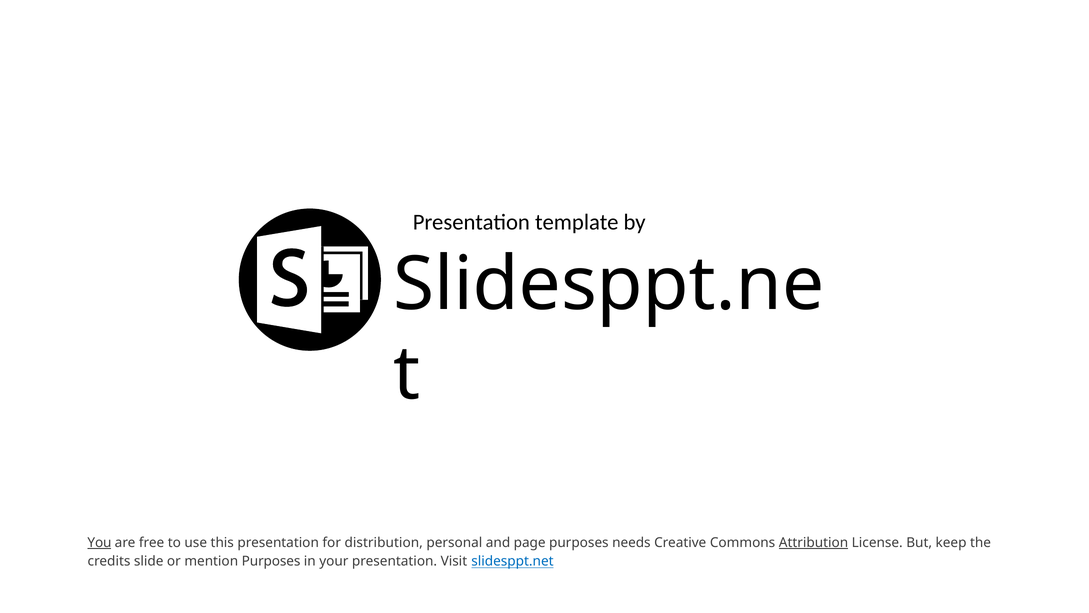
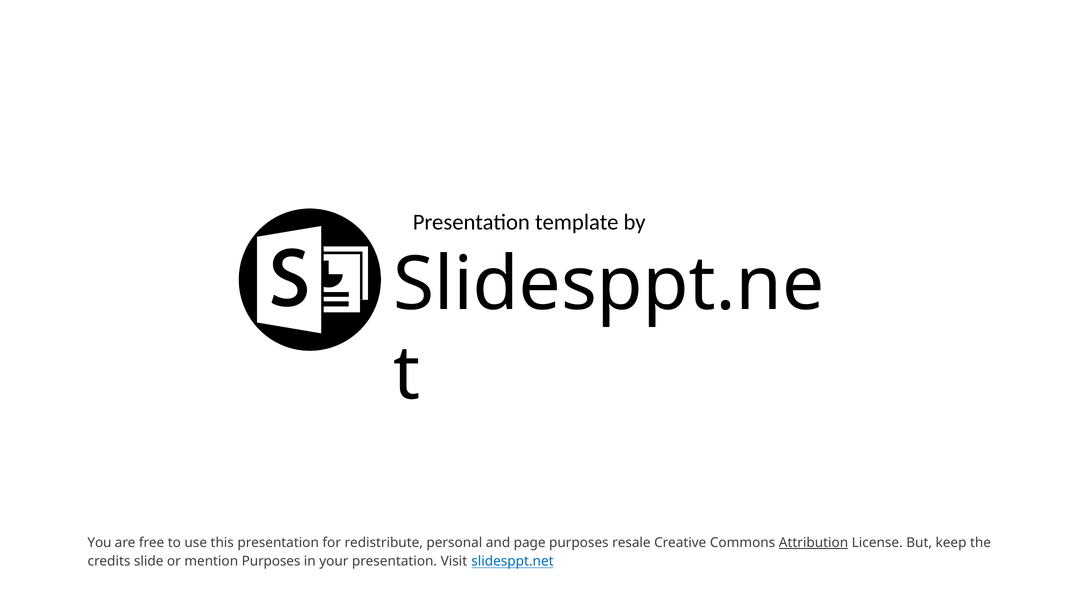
You underline: present -> none
distribution: distribution -> redistribute
needs: needs -> resale
